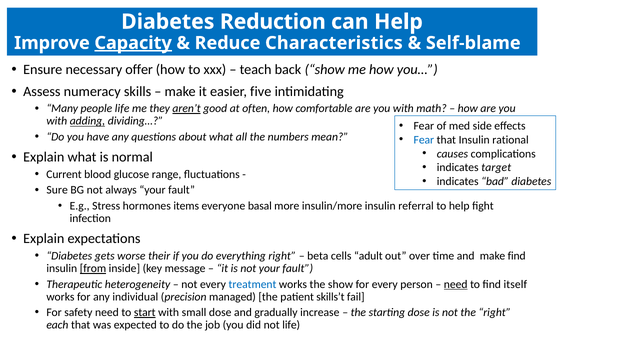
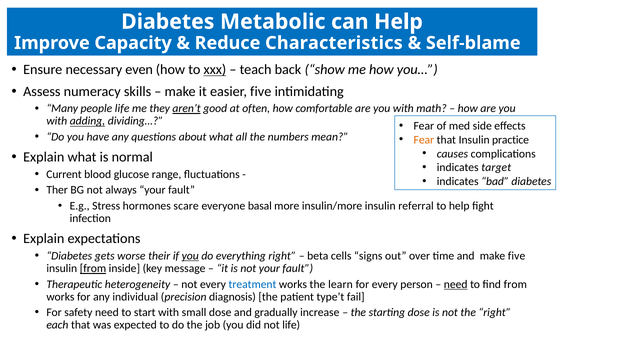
Reduction: Reduction -> Metabolic
Capacity underline: present -> none
offer: offer -> even
xxx underline: none -> present
Fear at (424, 140) colour: blue -> orange
rational: rational -> practice
Sure: Sure -> Ther
items: items -> scare
you at (190, 256) underline: none -> present
adult: adult -> signs
make find: find -> five
the show: show -> learn
find itself: itself -> from
managed: managed -> diagnosis
skills’t: skills’t -> type’t
start underline: present -> none
